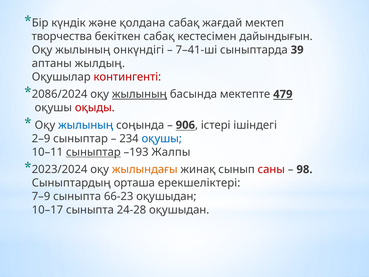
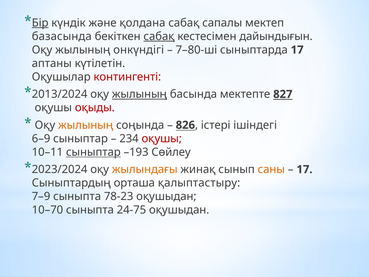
Бір underline: none -> present
жағдай: жағдай -> сапалы
творчества: творчества -> базасында
сабақ at (159, 36) underline: none -> present
7–41-ші: 7–41-ші -> 7–80-ші
сыныптарда 39: 39 -> 17
жылдың: жылдың -> күтілетін
2086/2024: 2086/2024 -> 2013/2024
479: 479 -> 827
жылының at (86, 125) colour: blue -> orange
906: 906 -> 826
2–9: 2–9 -> 6–9
оқушы at (162, 138) colour: blue -> red
Жалпы: Жалпы -> Сөйлеу
саны colour: red -> orange
98 at (304, 169): 98 -> 17
ерекшеліктері: ерекшеліктері -> қалыптастыру
66-23: 66-23 -> 78-23
10–17: 10–17 -> 10–70
24-28: 24-28 -> 24-75
